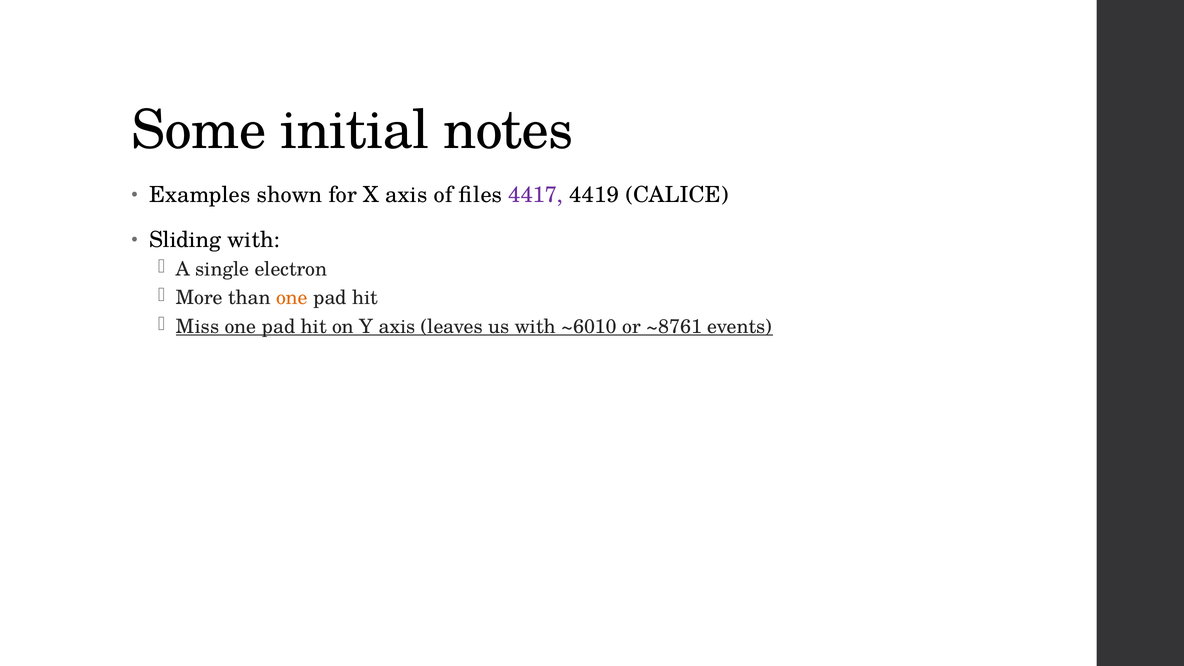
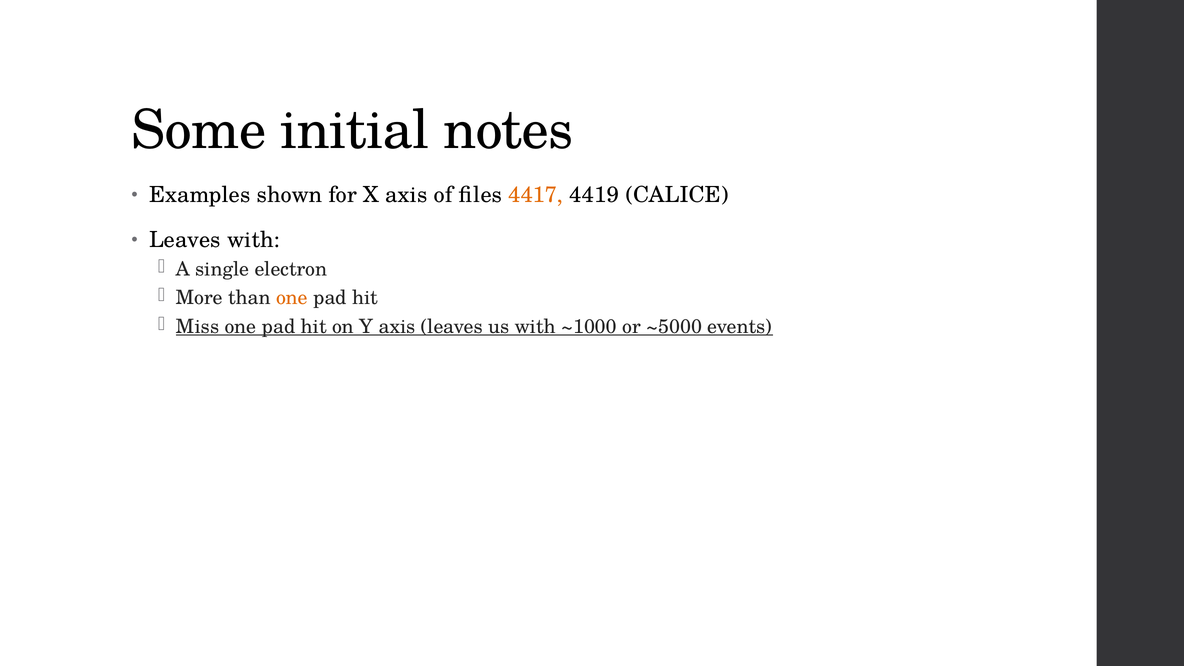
4417 colour: purple -> orange
Sliding at (185, 240): Sliding -> Leaves
~6010: ~6010 -> ~1000
~8761: ~8761 -> ~5000
